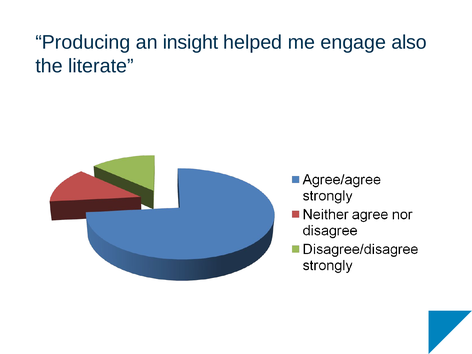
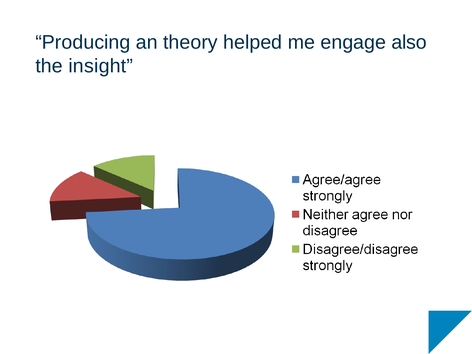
insight: insight -> theory
literate: literate -> insight
